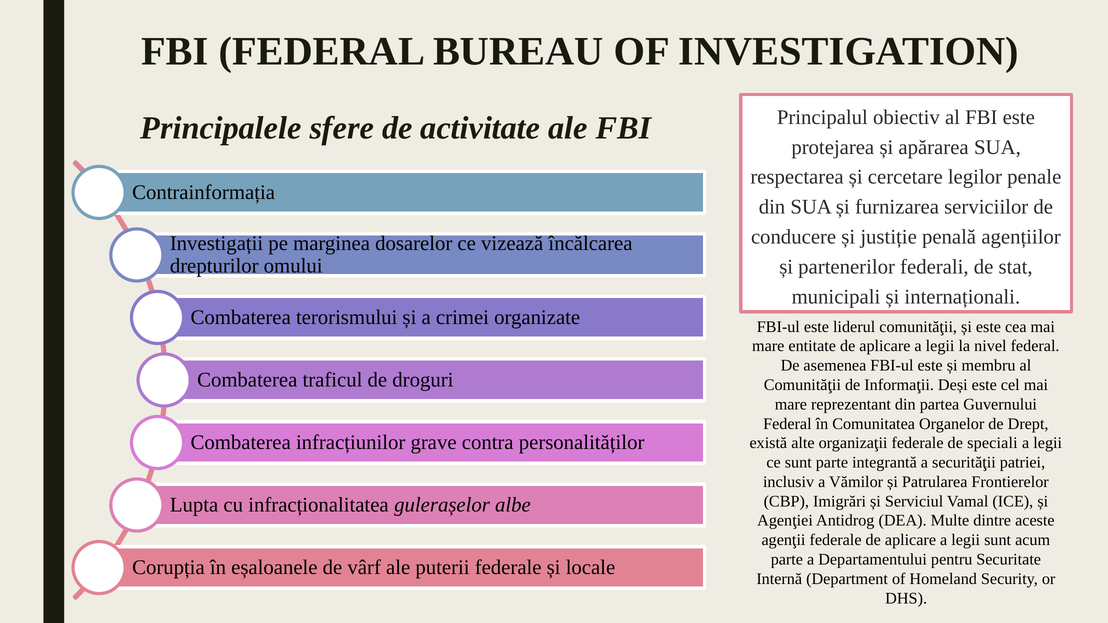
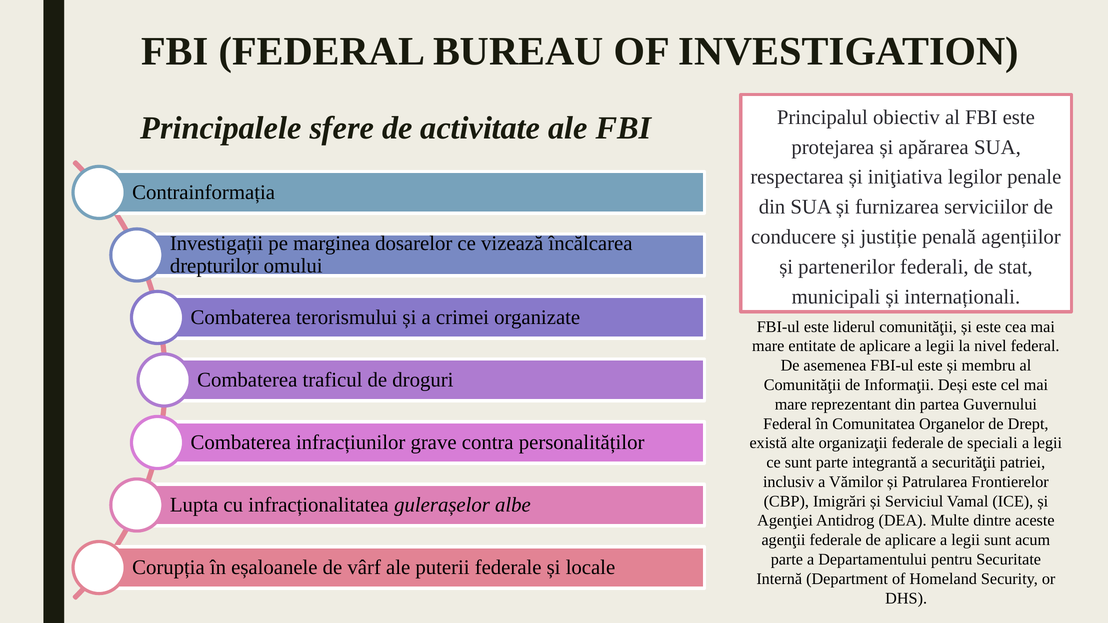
cercetare: cercetare -> iniţiativa
